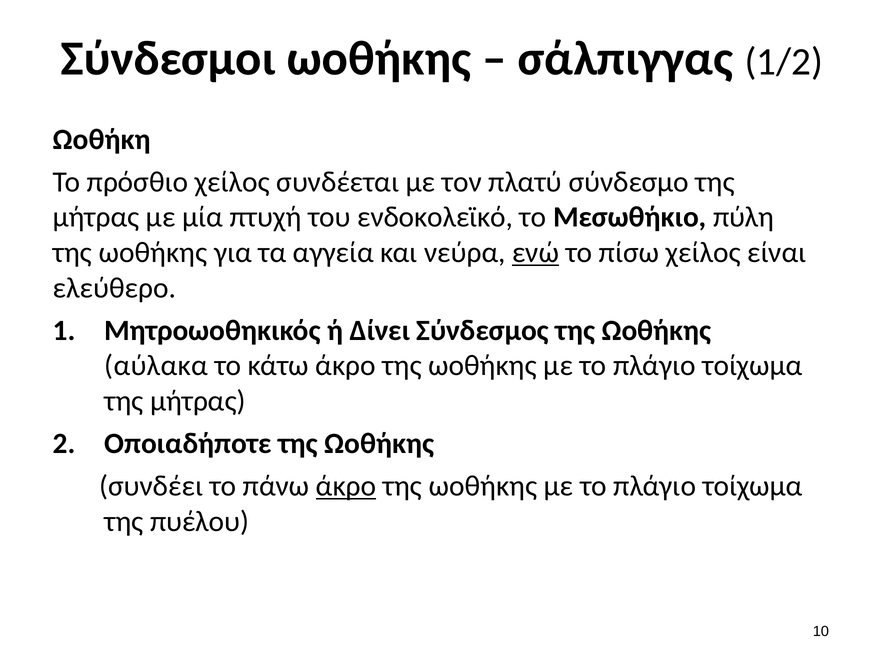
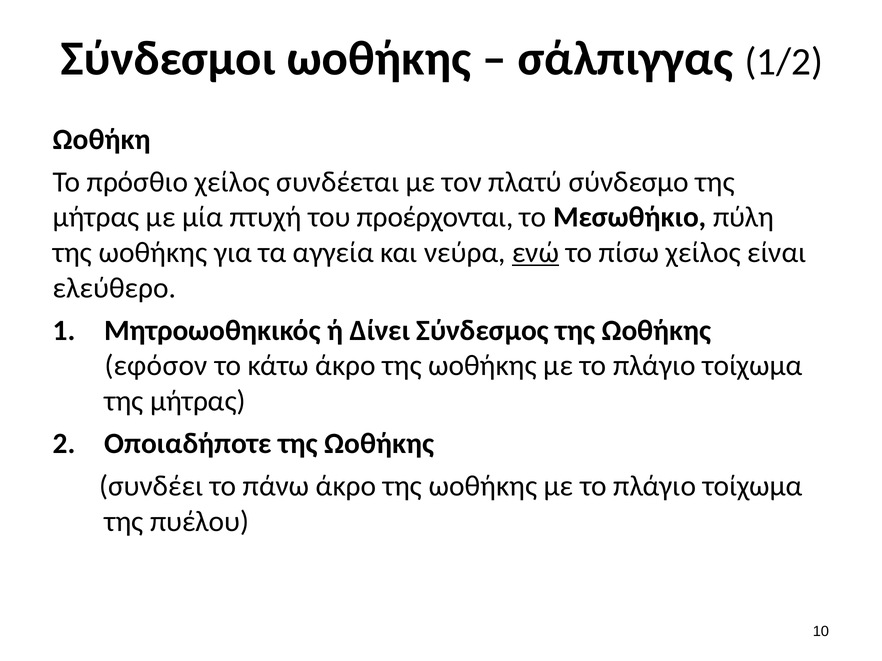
ενδοκολεϊκό: ενδοκολεϊκό -> προέρχονται
αύλακα: αύλακα -> εφόσον
άκρο at (346, 487) underline: present -> none
